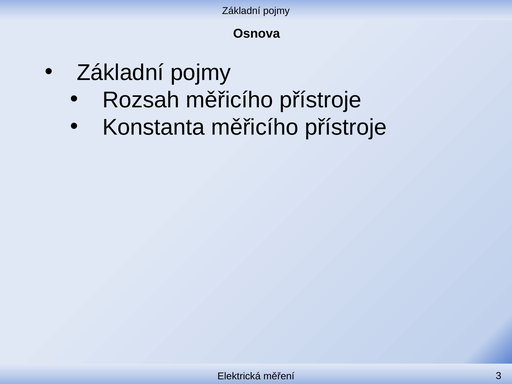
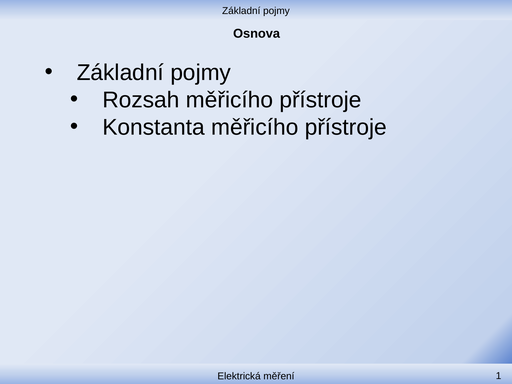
3: 3 -> 1
